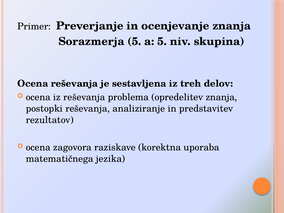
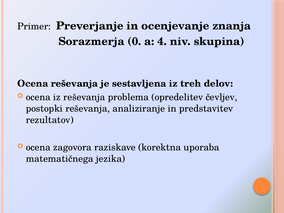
Sorazmerja 5: 5 -> 0
a 5: 5 -> 4
opredelitev znanja: znanja -> čevljev
